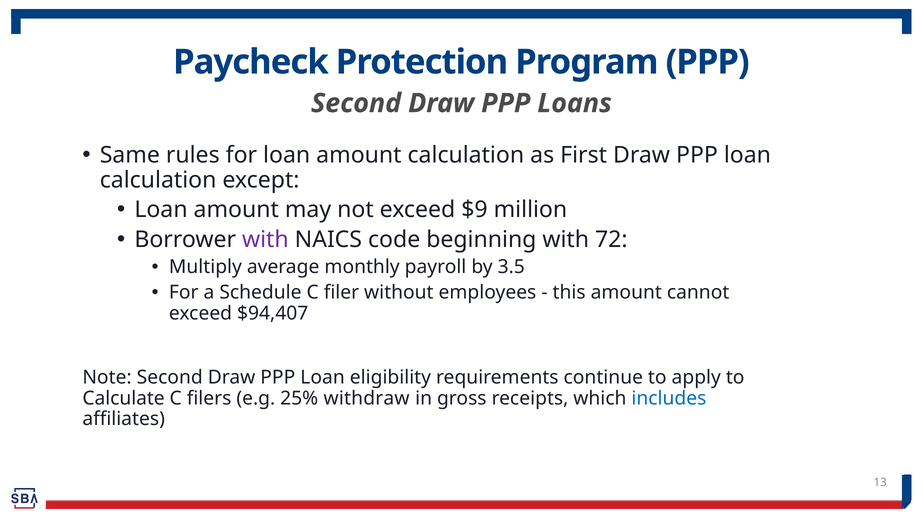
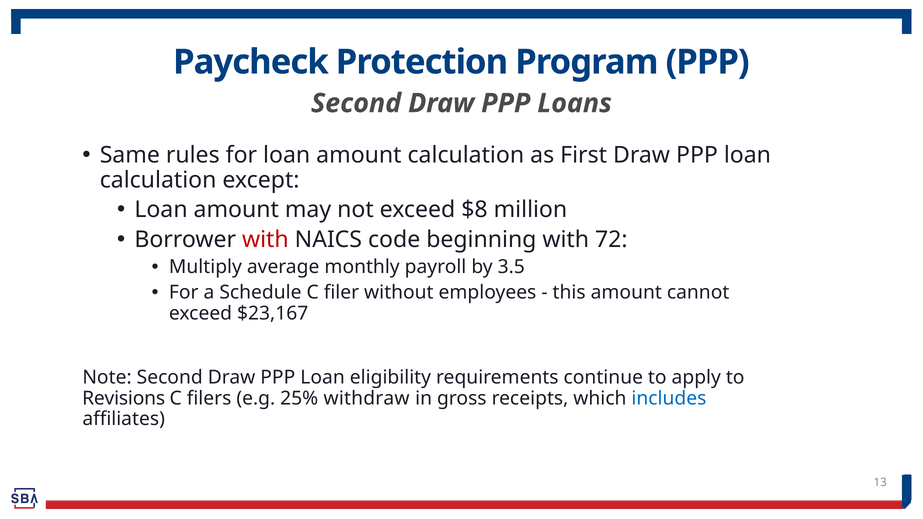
$9: $9 -> $8
with at (265, 239) colour: purple -> red
$94,407: $94,407 -> $23,167
Calculate: Calculate -> Revisions
